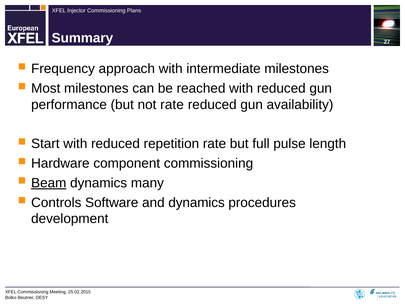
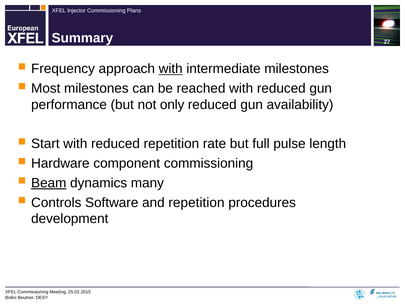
with at (171, 69) underline: none -> present
not rate: rate -> only
and dynamics: dynamics -> repetition
